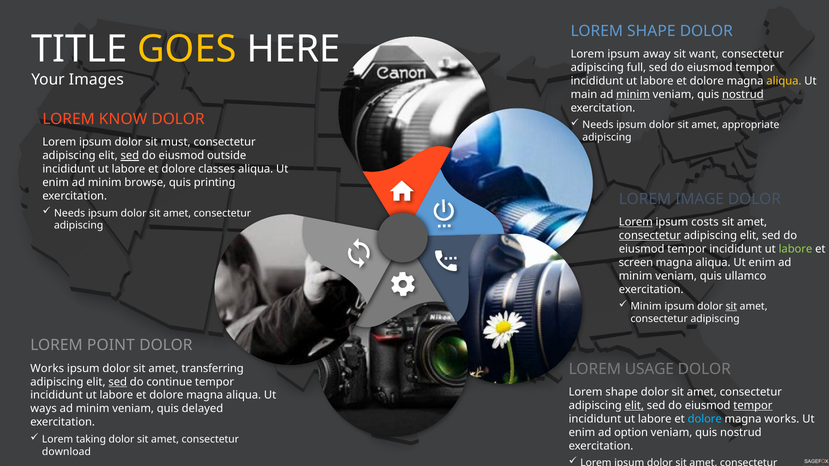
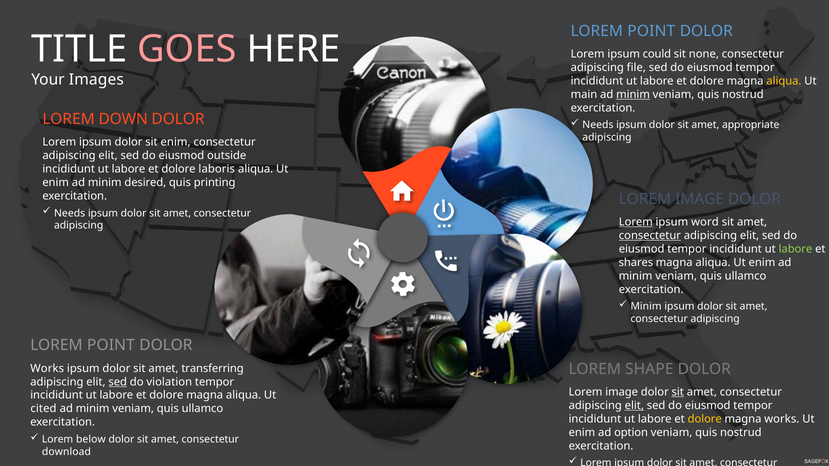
SHAPE at (651, 31): SHAPE -> POINT
GOES colour: yellow -> pink
away: away -> could
want: want -> none
full: full -> file
nostrud at (743, 94) underline: present -> none
KNOW: KNOW -> DOWN
sit must: must -> enim
sed at (130, 156) underline: present -> none
classes: classes -> laboris
browse: browse -> desired
costs: costs -> word
screen: screen -> shares
sit at (731, 307) underline: present -> none
USAGE: USAGE -> SHAPE
continue: continue -> violation
shape at (622, 392): shape -> image
sit at (678, 392) underline: none -> present
tempor at (753, 406) underline: present -> none
ways: ways -> cited
delayed at (202, 409): delayed -> ullamco
dolore at (705, 419) colour: light blue -> yellow
taking: taking -> below
